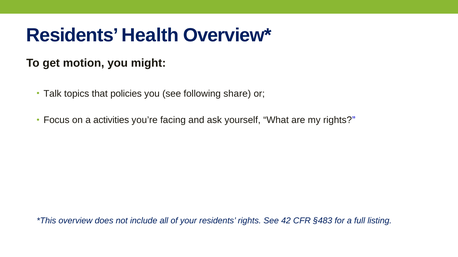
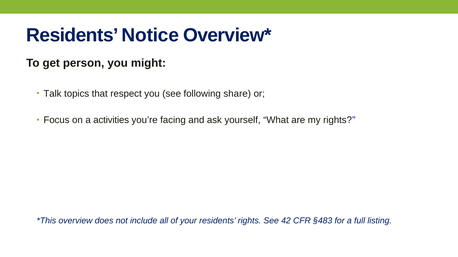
Health: Health -> Notice
motion: motion -> person
policies: policies -> respect
